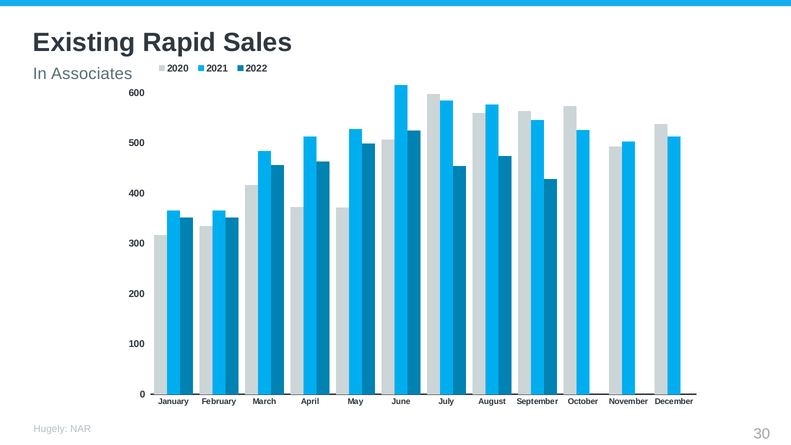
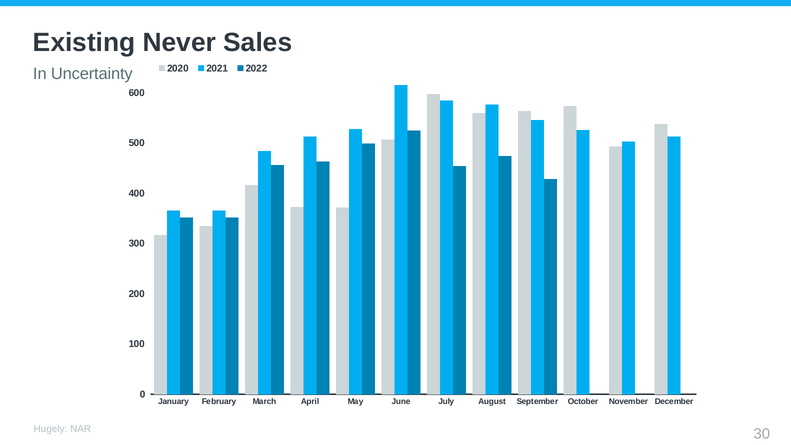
Rapid: Rapid -> Never
Associates: Associates -> Uncertainty
